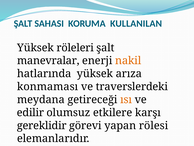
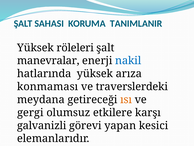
KULLANILAN: KULLANILAN -> TANIMLANIR
nakil colour: orange -> blue
edilir: edilir -> gergi
gereklidir: gereklidir -> galvanizli
rölesi: rölesi -> kesici
